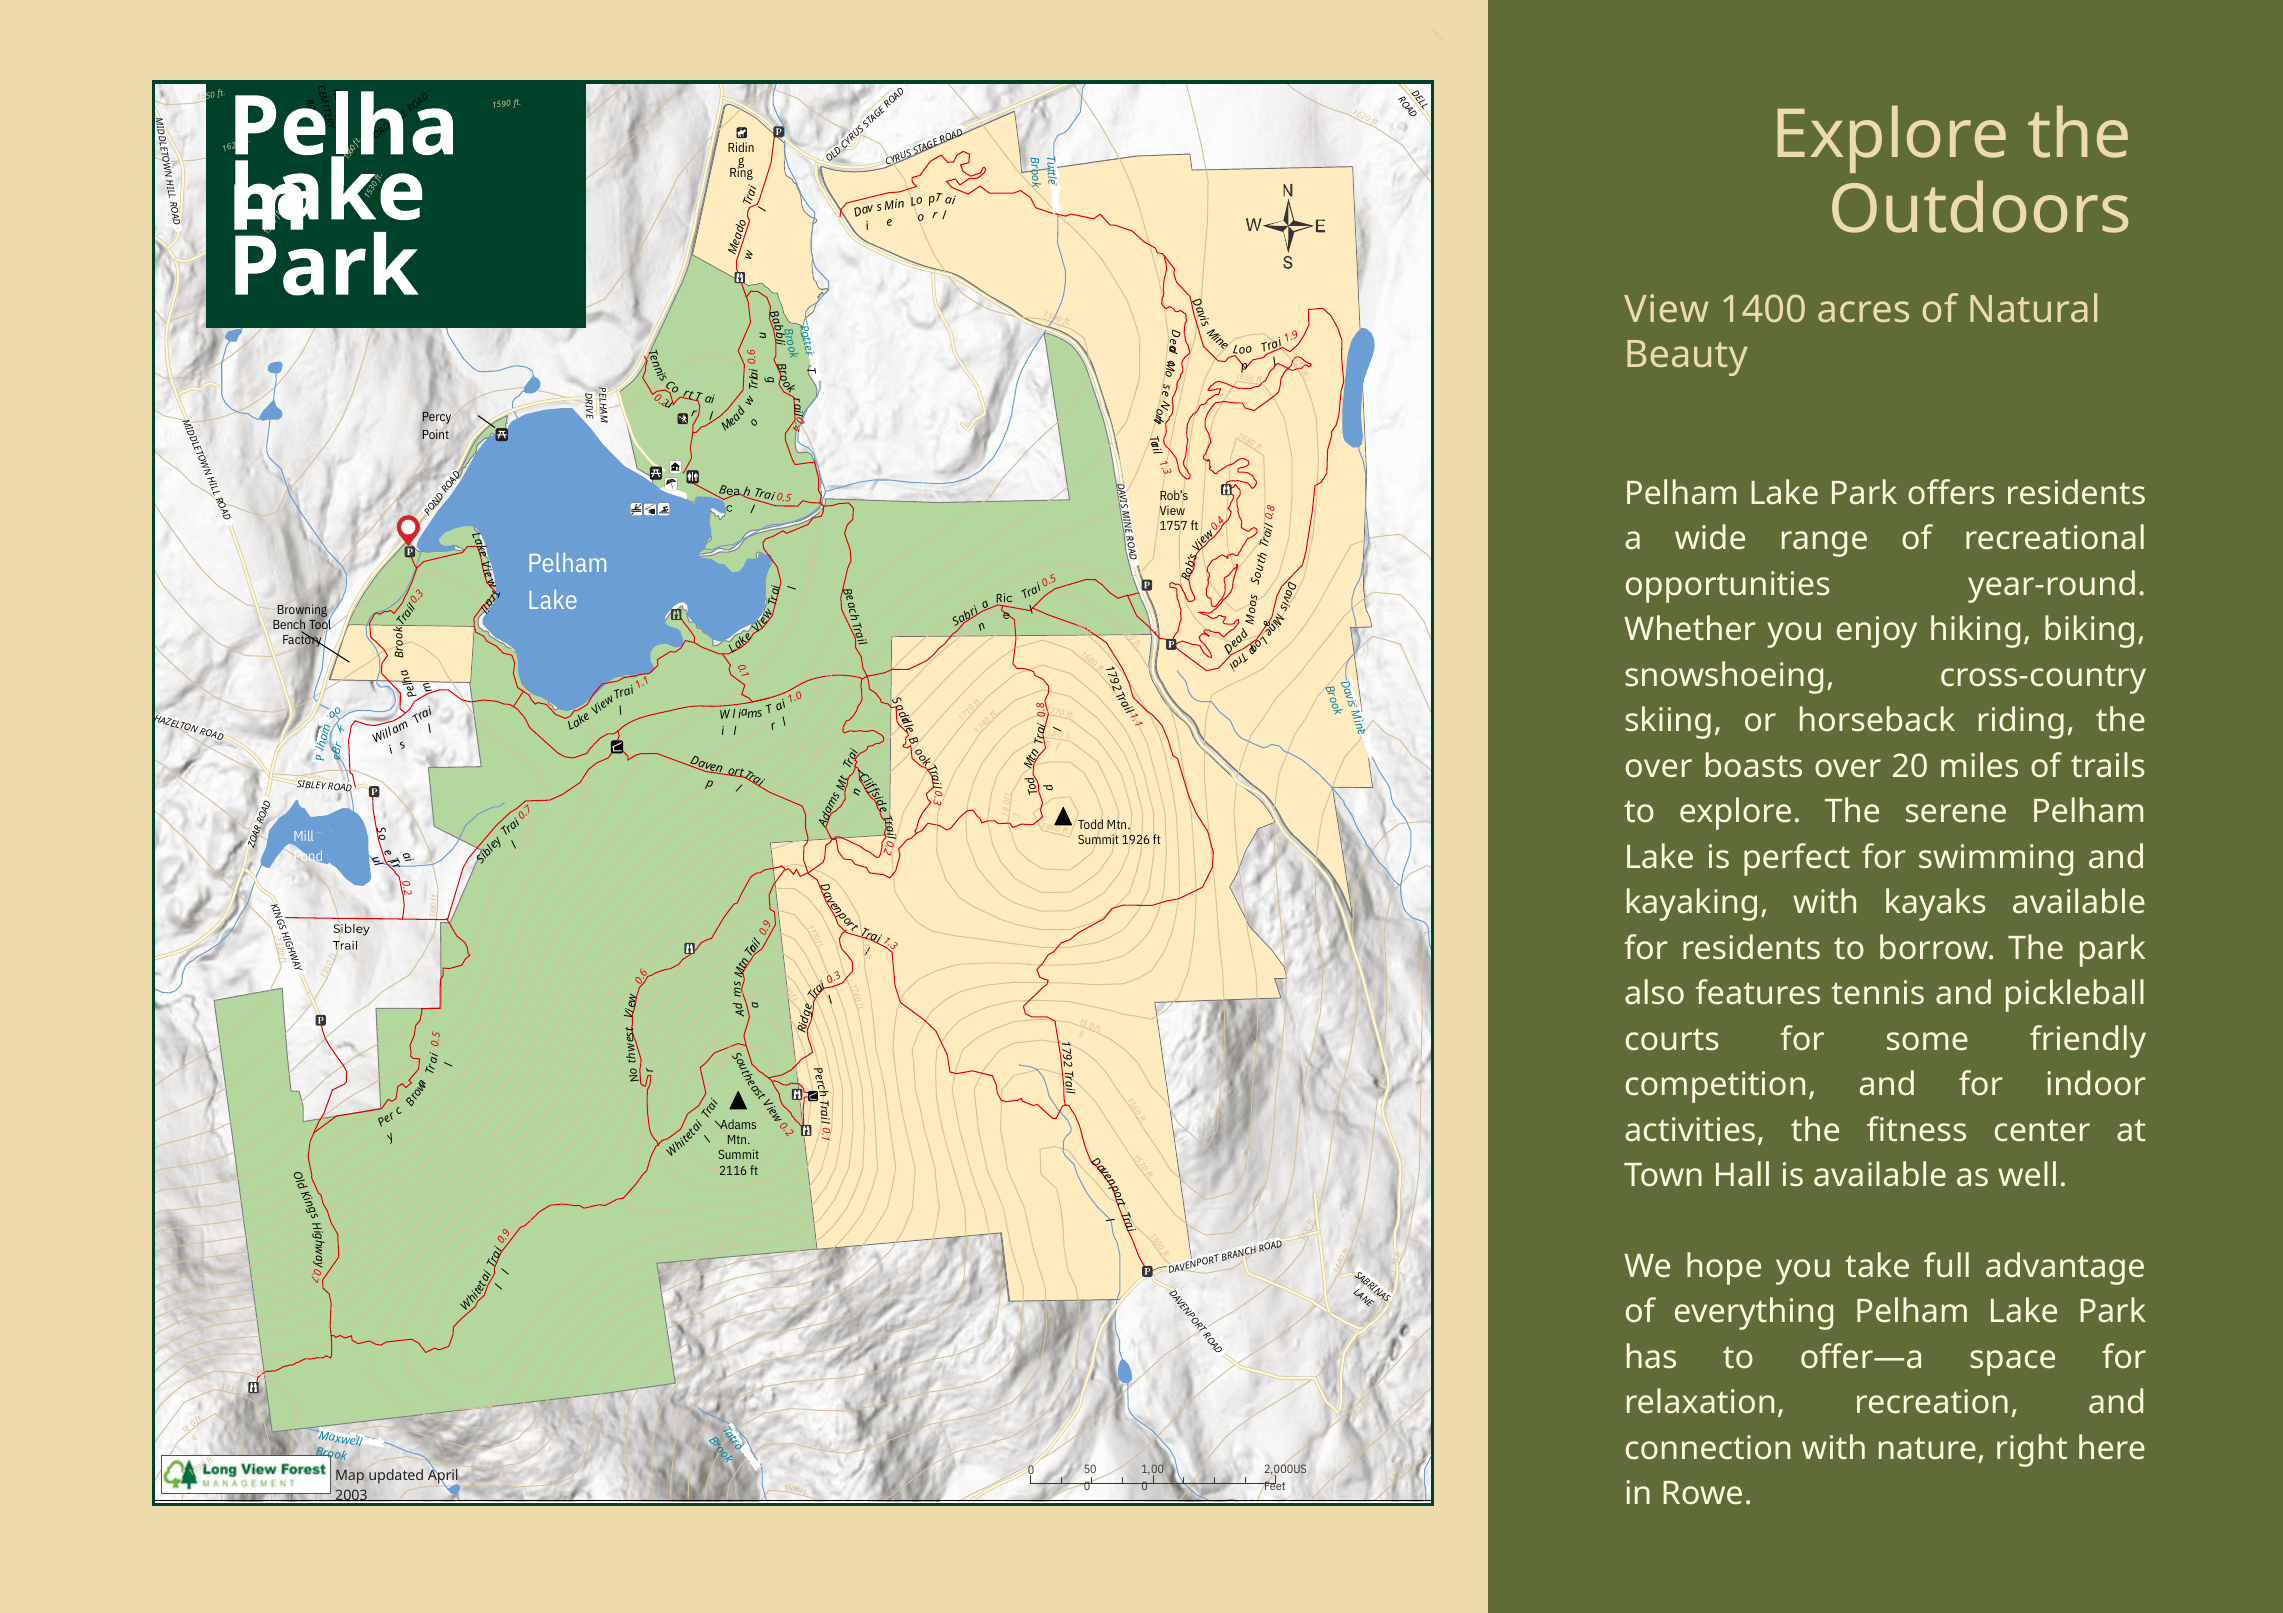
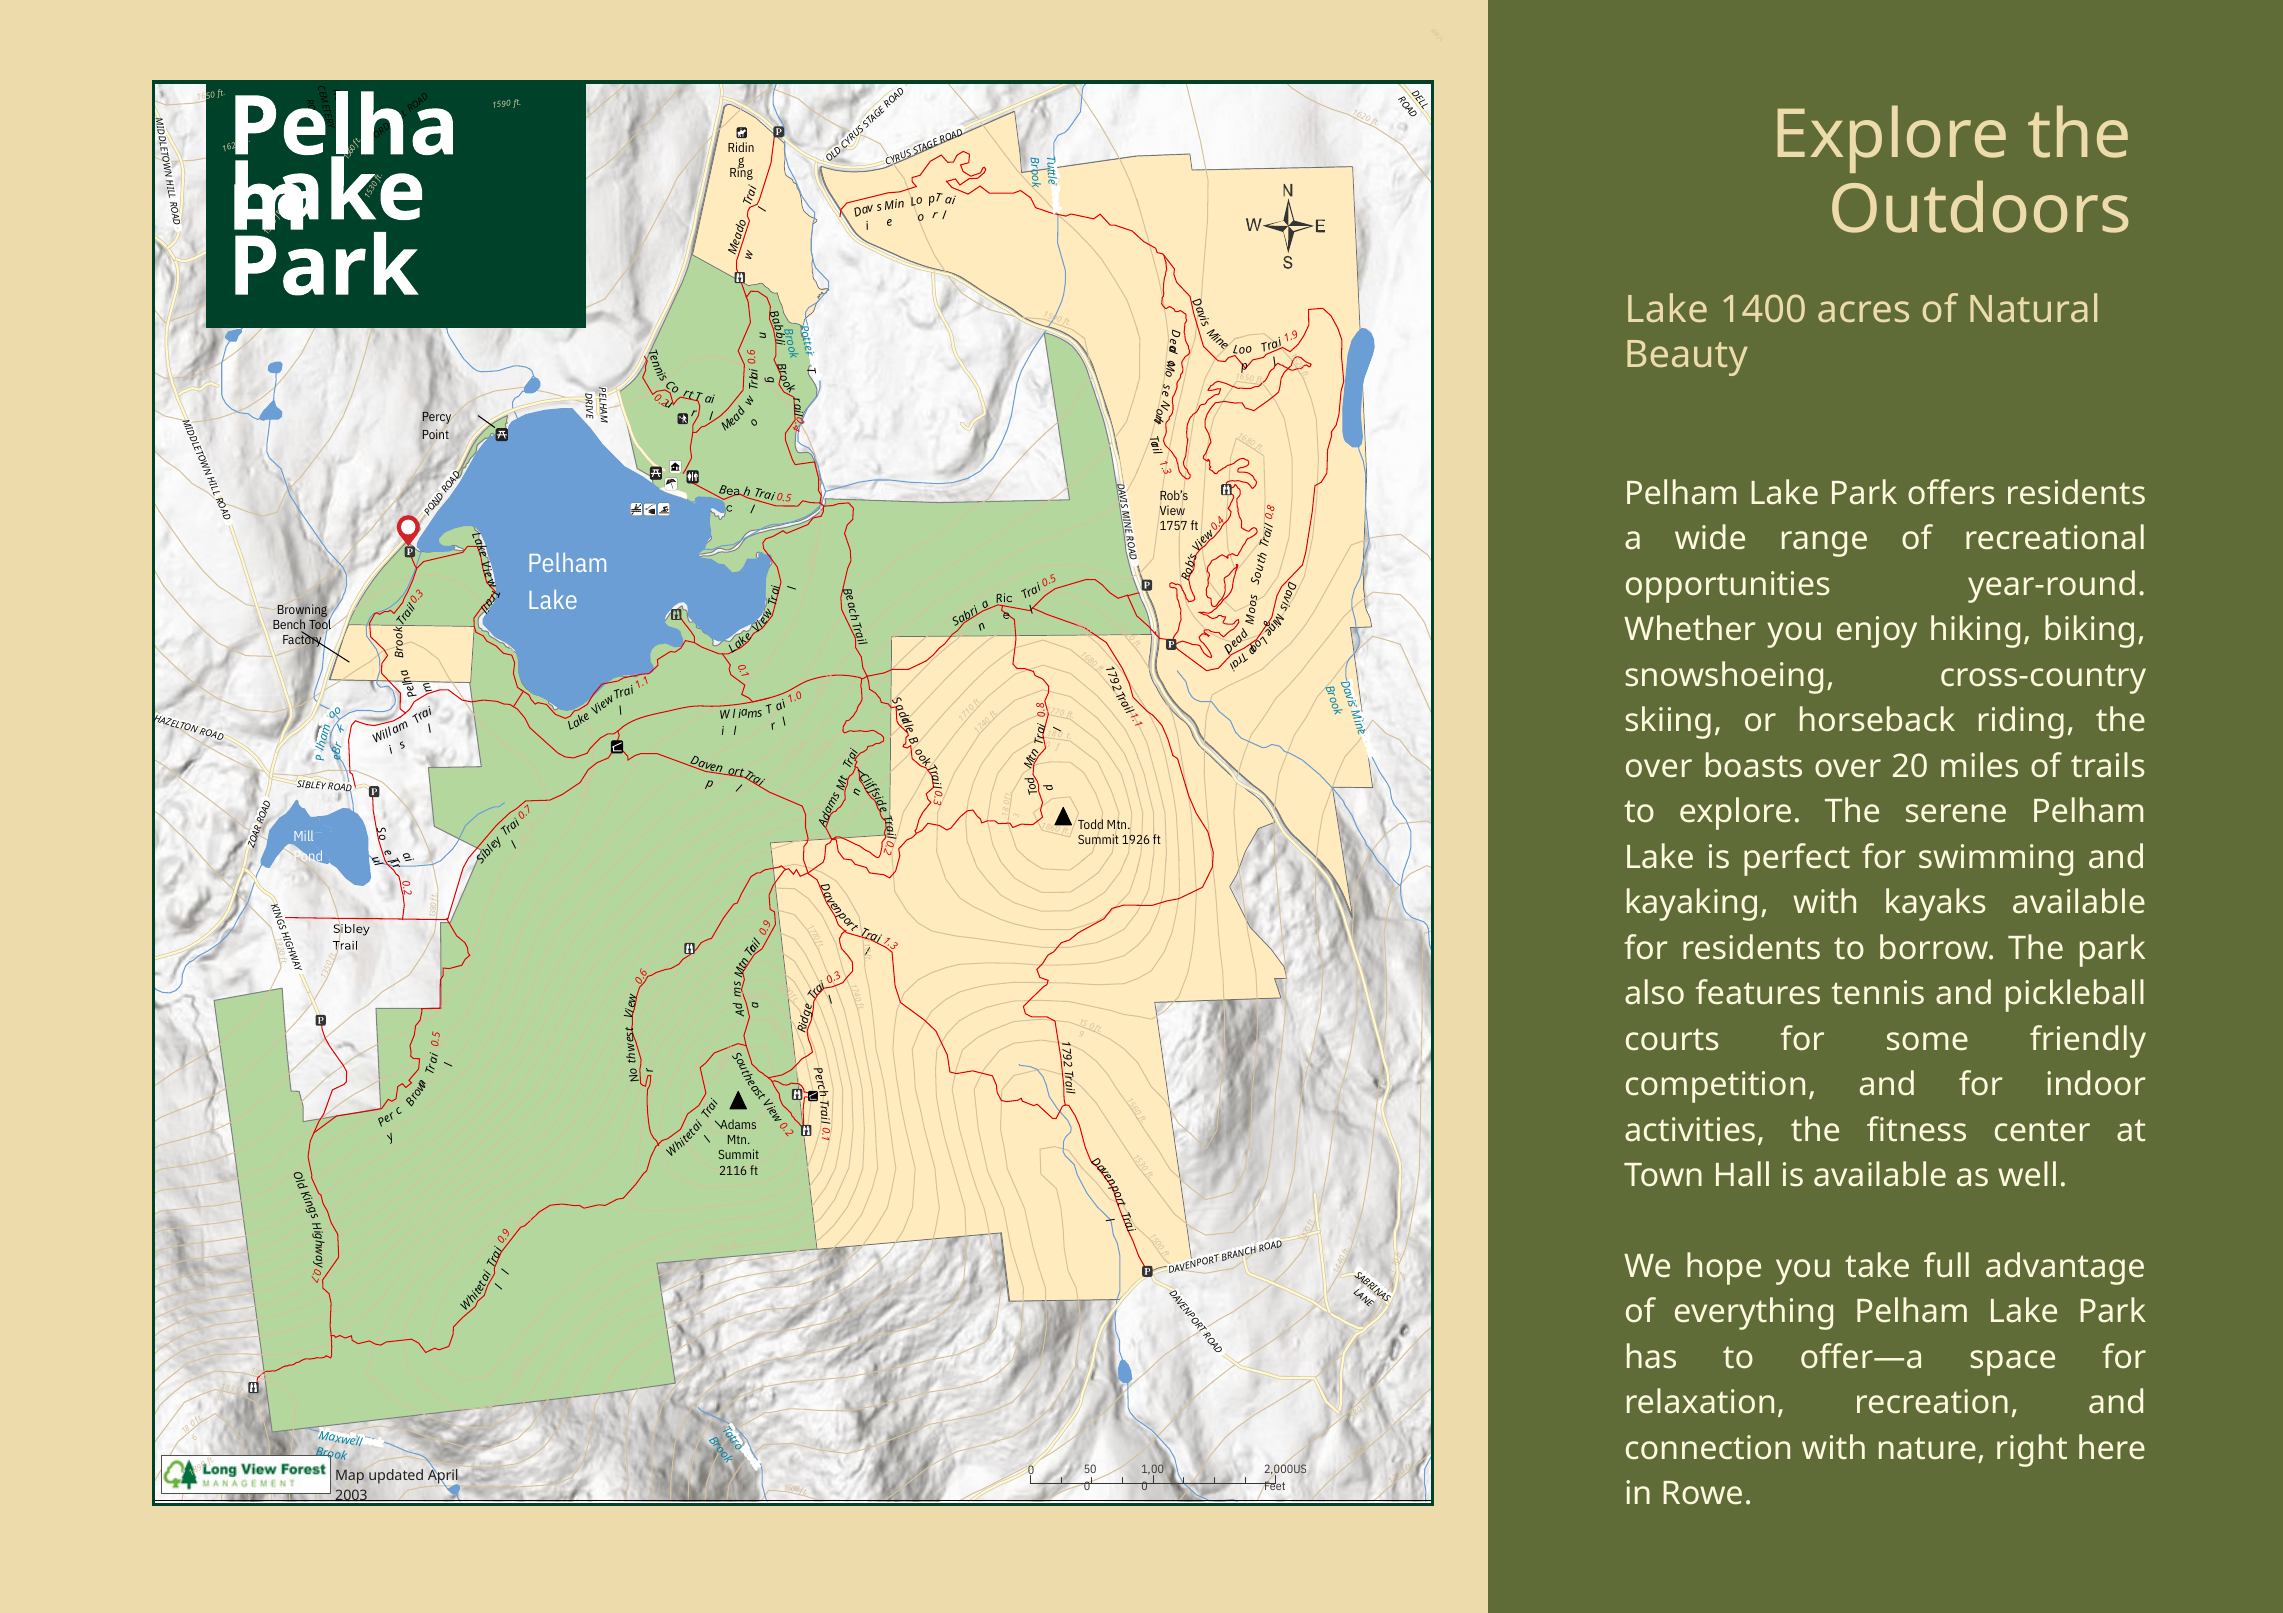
View at (1667, 310): View -> Lake
